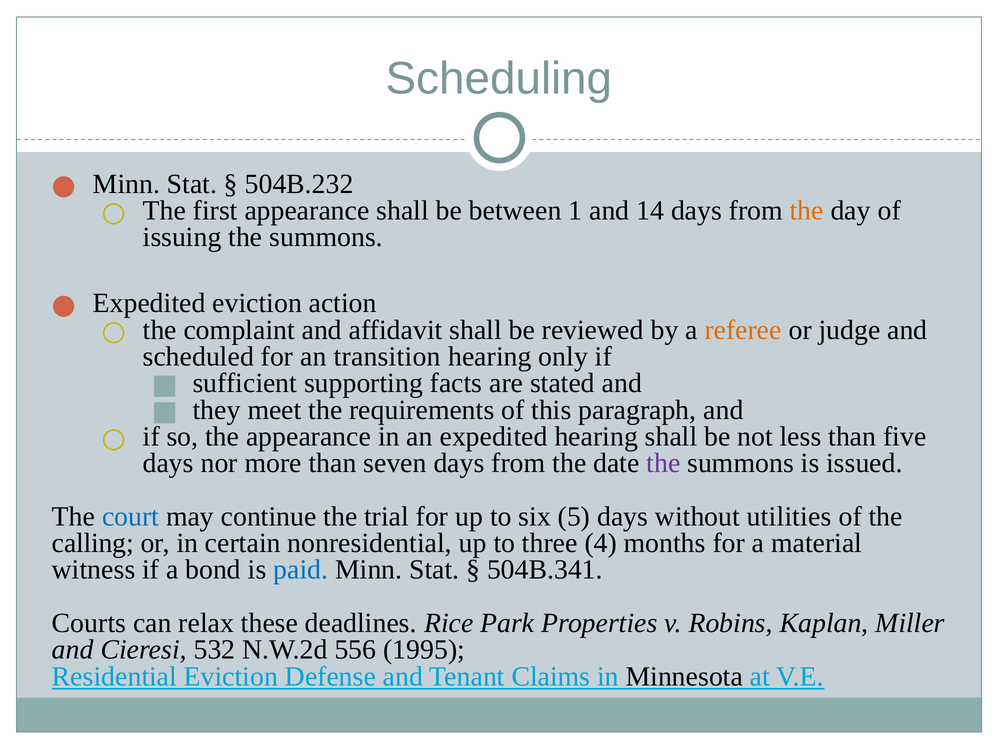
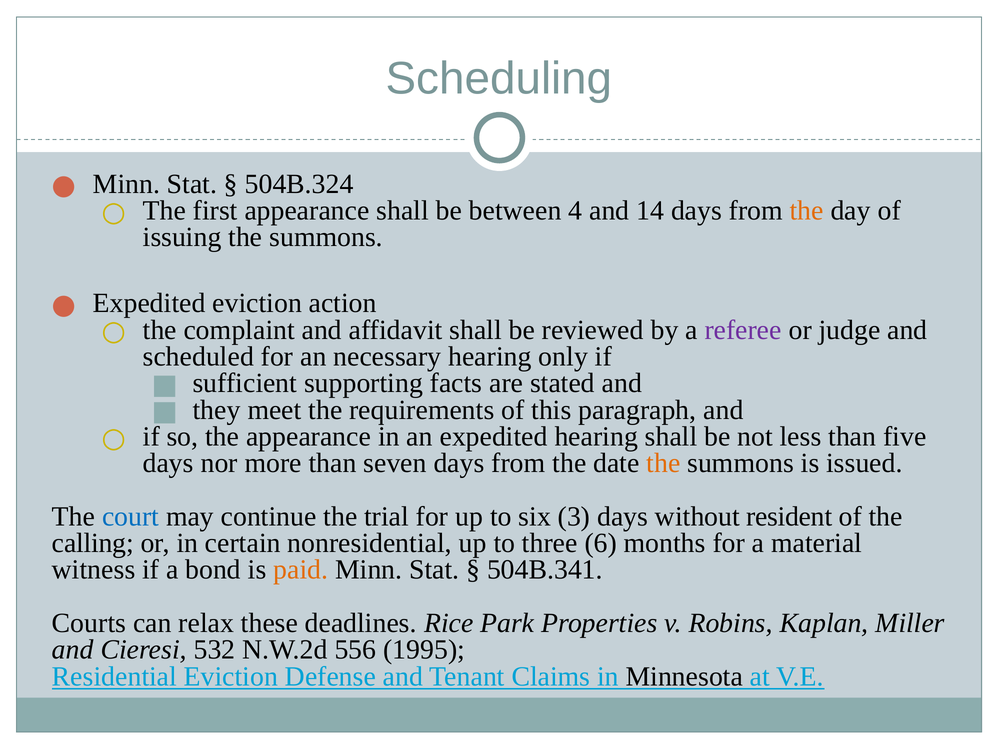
504B.232: 504B.232 -> 504B.324
1: 1 -> 4
referee colour: orange -> purple
transition: transition -> necessary
the at (663, 463) colour: purple -> orange
5: 5 -> 3
utilities: utilities -> resident
4: 4 -> 6
paid colour: blue -> orange
